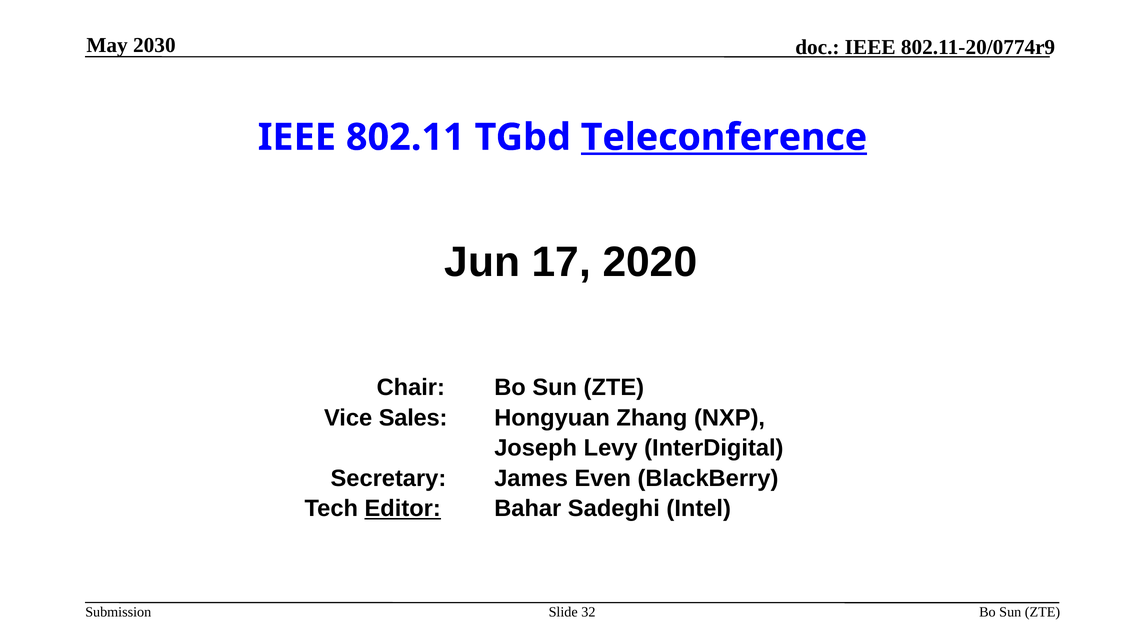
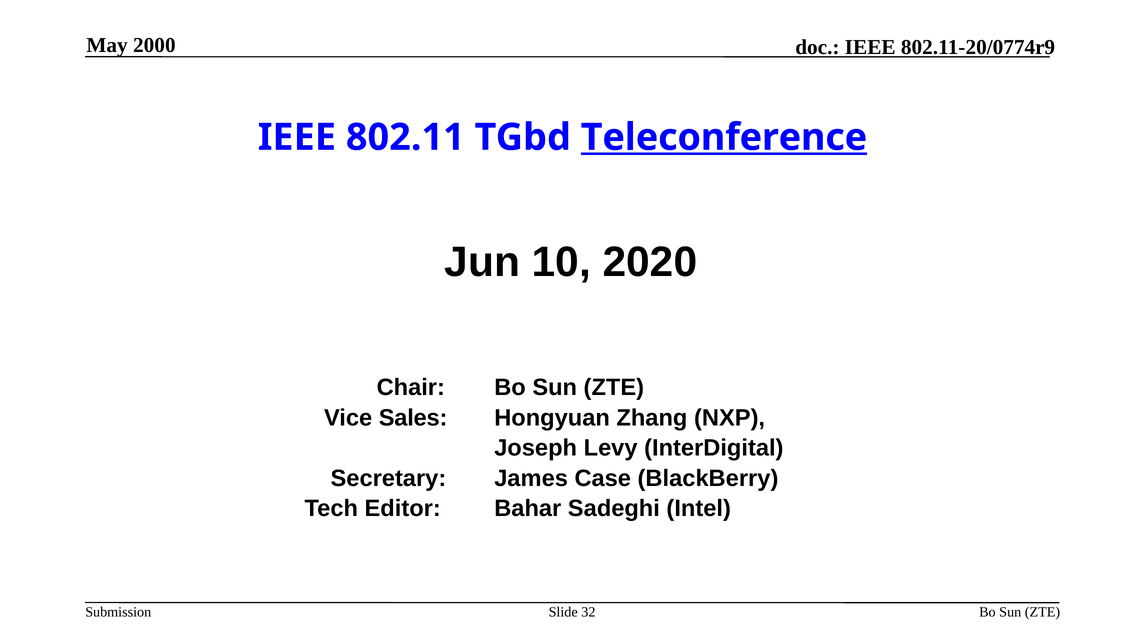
2030: 2030 -> 2000
17: 17 -> 10
Even: Even -> Case
Editor underline: present -> none
